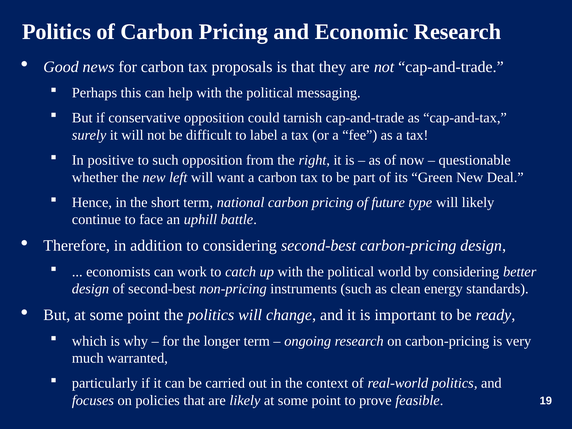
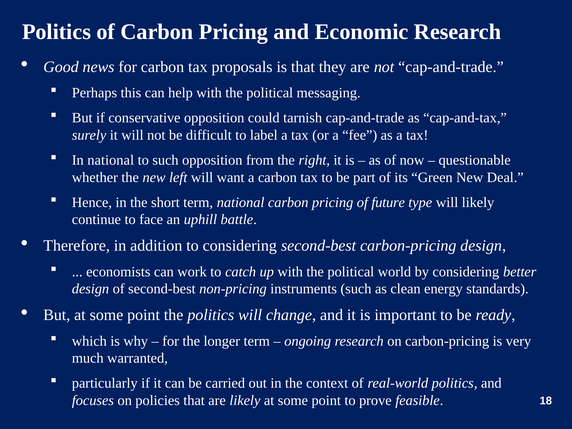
In positive: positive -> national
19: 19 -> 18
